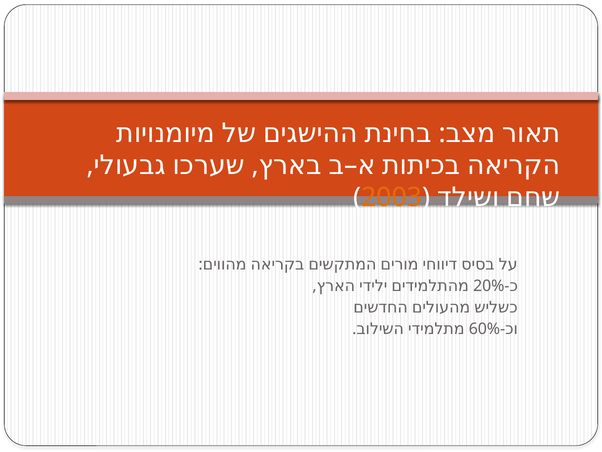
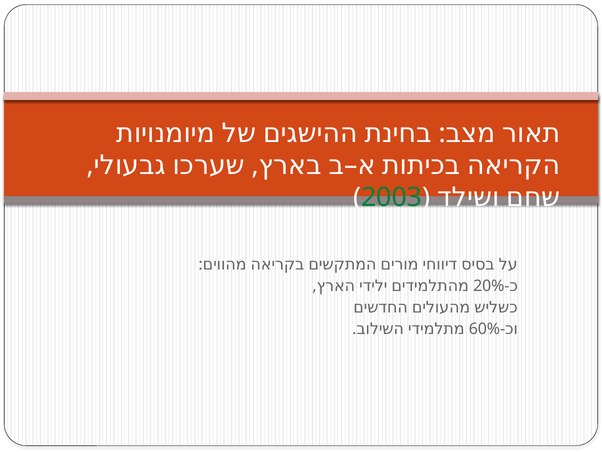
2003 colour: orange -> green
